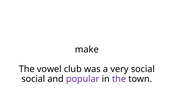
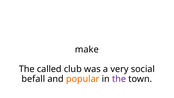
vowel: vowel -> called
social at (33, 79): social -> befall
popular colour: purple -> orange
